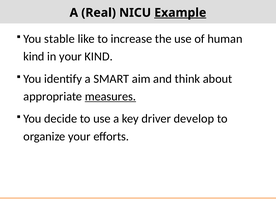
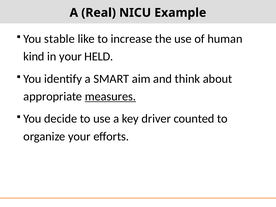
Example underline: present -> none
your KIND: KIND -> HELD
develop: develop -> counted
